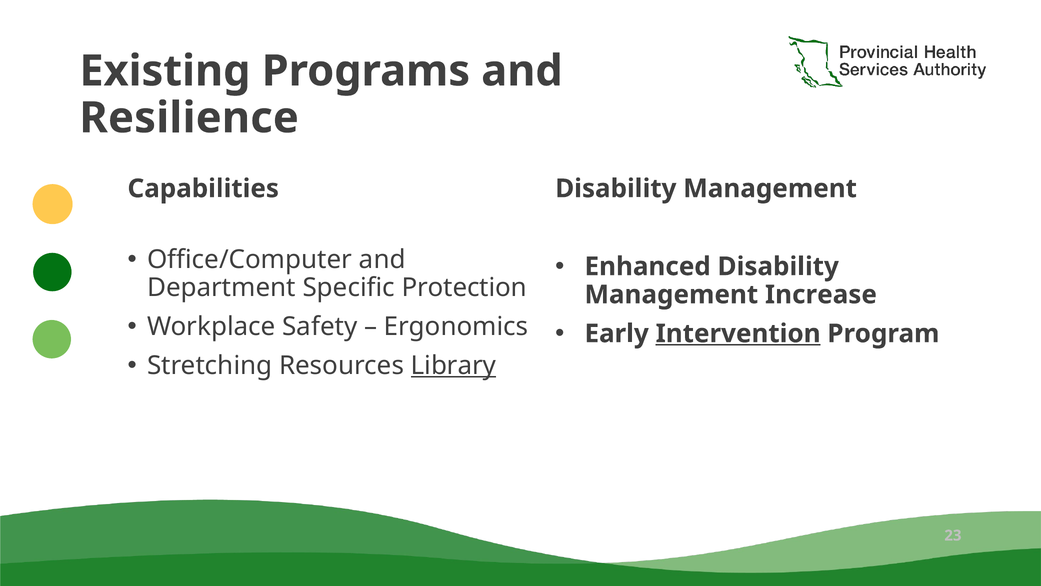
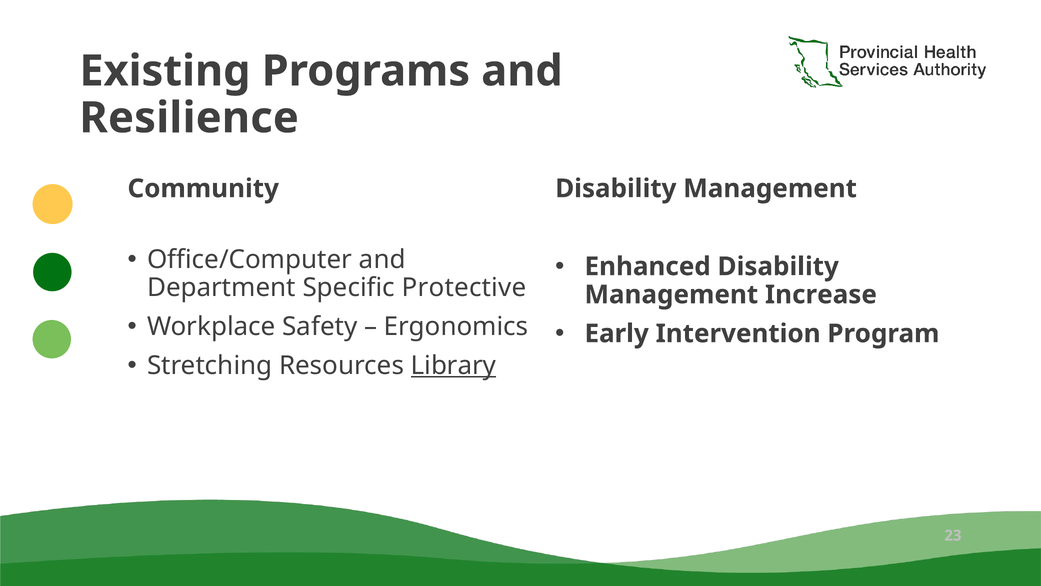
Capabilities: Capabilities -> Community
Protection: Protection -> Protective
Intervention underline: present -> none
